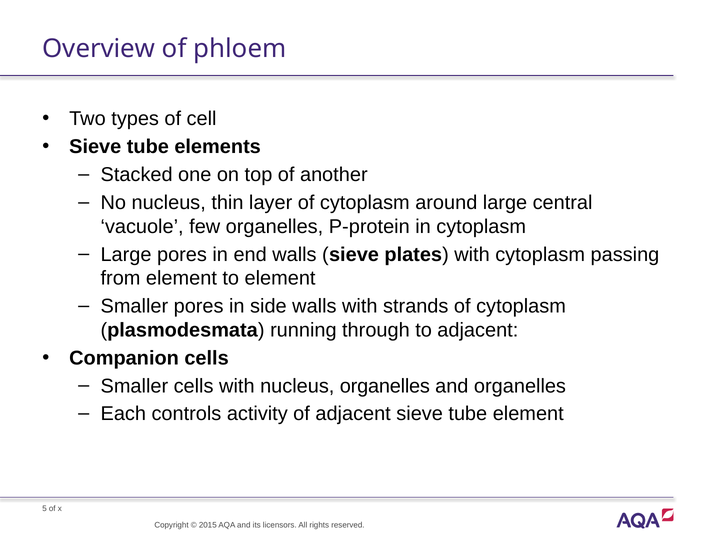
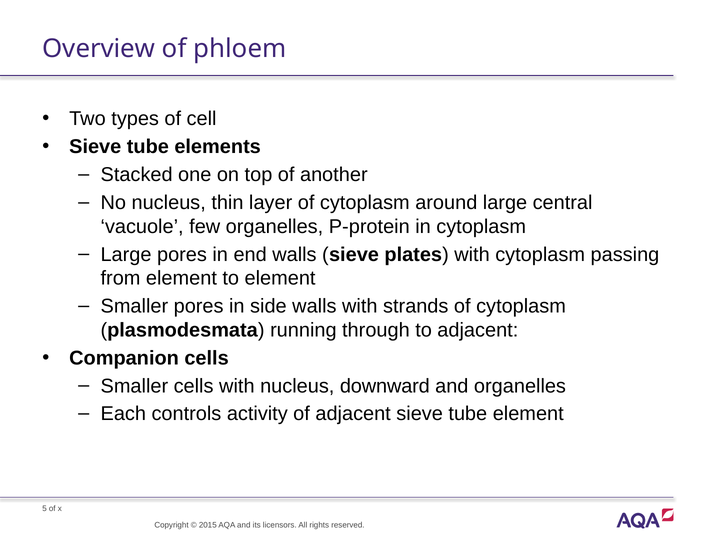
nucleus organelles: organelles -> downward
